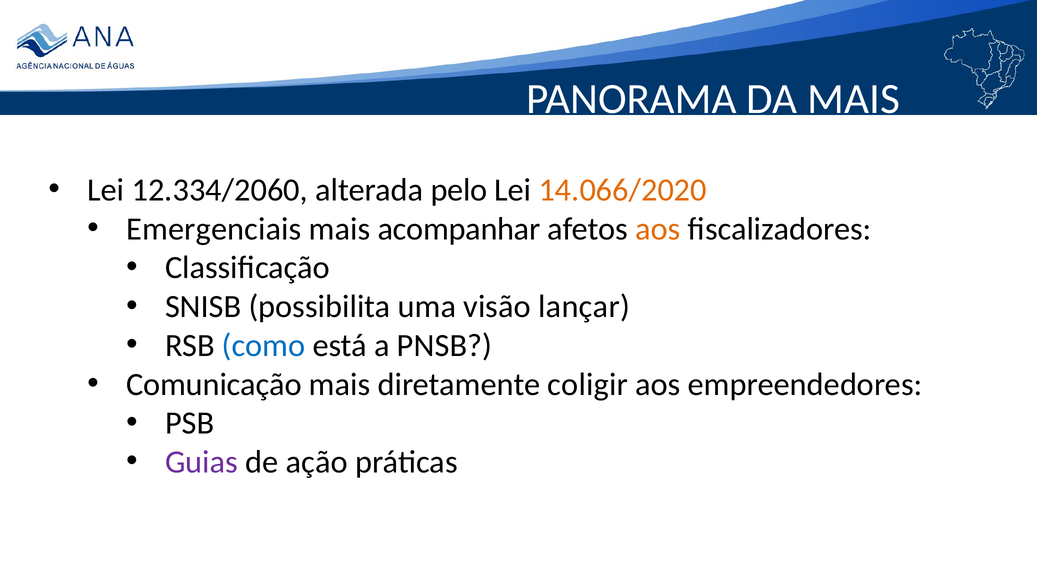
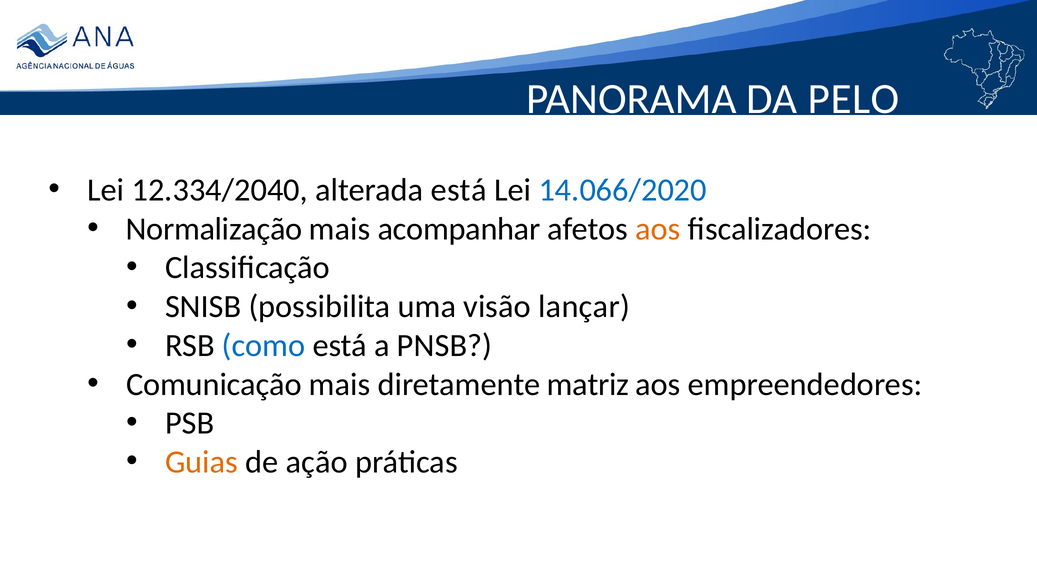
DA MAIS: MAIS -> PELO
12.334/2060: 12.334/2060 -> 12.334/2040
alterada pelo: pelo -> está
14.066/2020 colour: orange -> blue
Emergenciais: Emergenciais -> Normalização
coligir: coligir -> matriz
Guias colour: purple -> orange
